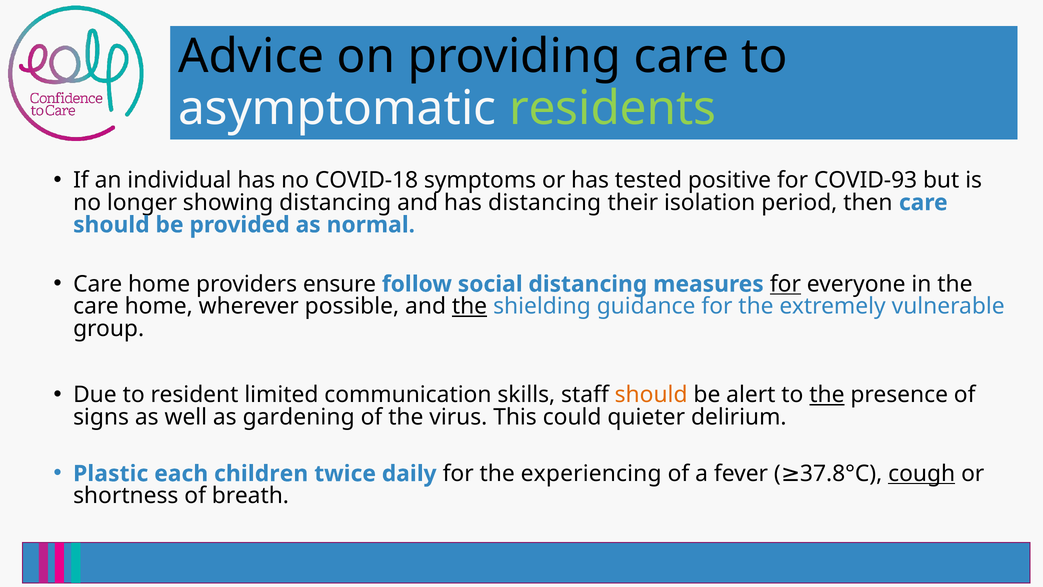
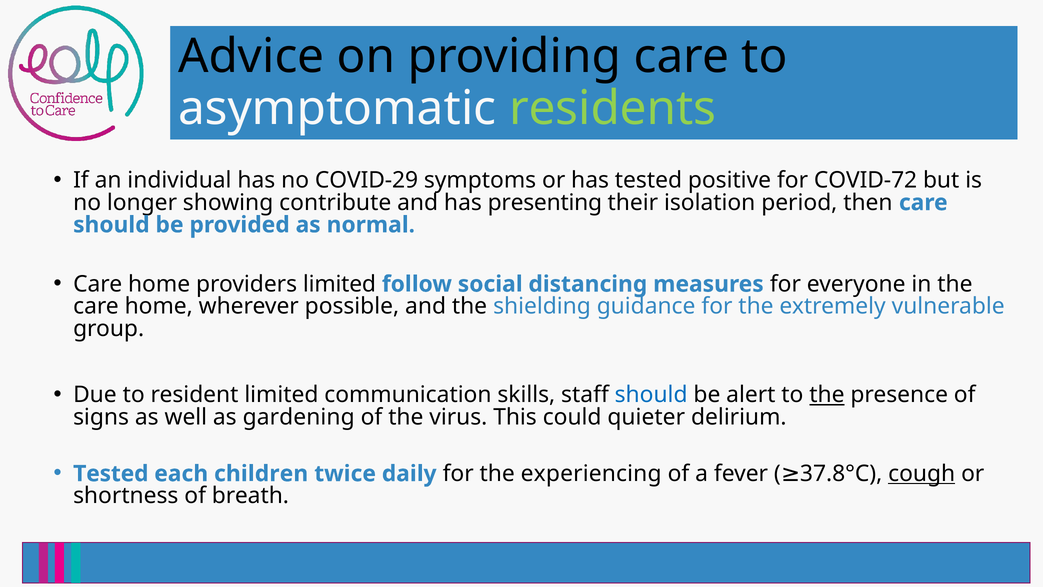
COVID-18: COVID-18 -> COVID-29
COVID-93: COVID-93 -> COVID-72
showing distancing: distancing -> contribute
has distancing: distancing -> presenting
providers ensure: ensure -> limited
for at (785, 284) underline: present -> none
the at (469, 306) underline: present -> none
should at (651, 395) colour: orange -> blue
Plastic at (111, 473): Plastic -> Tested
